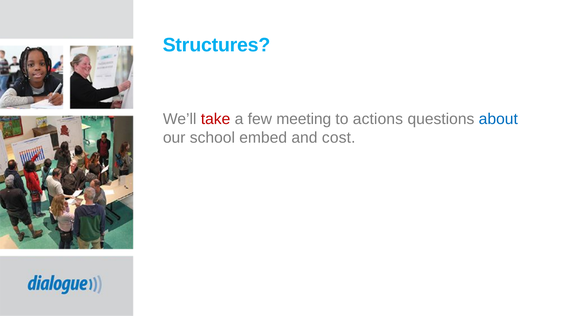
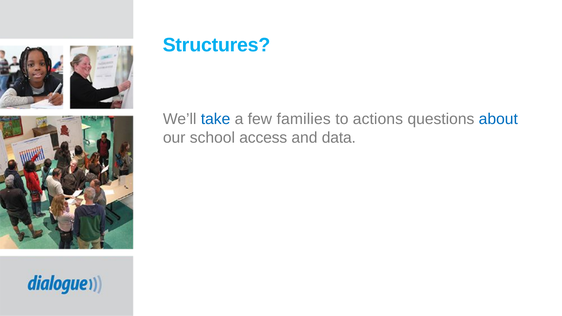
take colour: red -> blue
meeting: meeting -> families
embed: embed -> access
cost: cost -> data
